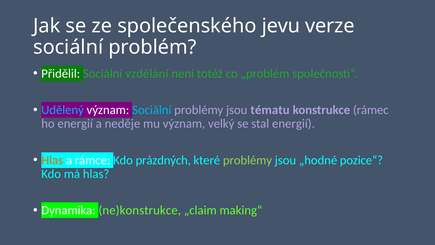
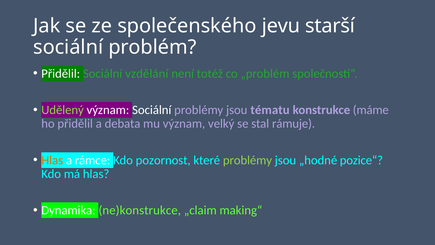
verze: verze -> starší
Udělený colour: light blue -> light green
Sociální at (152, 110) colour: light blue -> white
rámec: rámec -> máme
ho energií: energií -> přidělil
neděje: neděje -> debata
stal energií: energií -> rámuje
prázdných: prázdných -> pozornost
